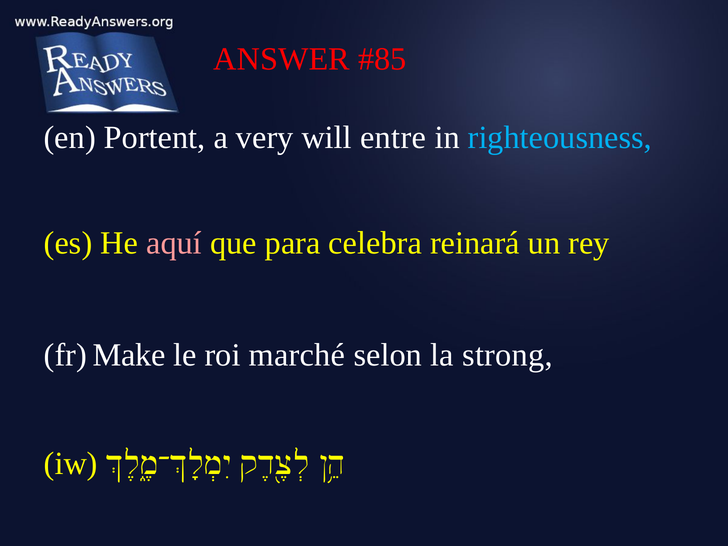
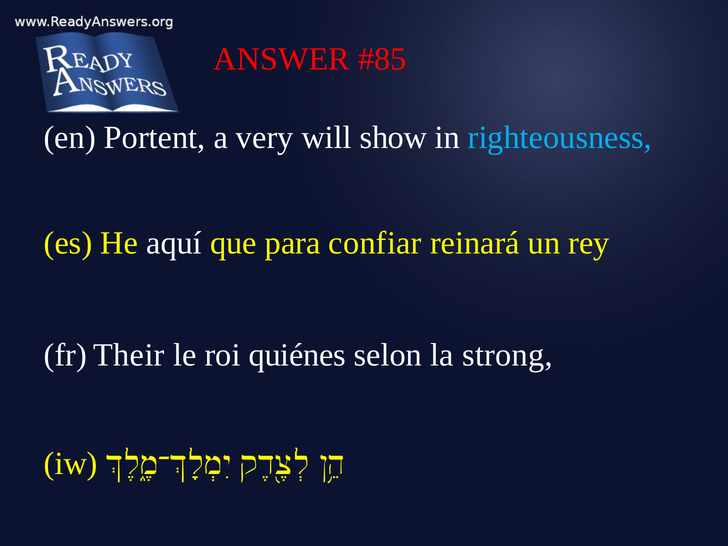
entre: entre -> show
aquí colour: pink -> white
celebra: celebra -> confiar
Make: Make -> Their
marché: marché -> quiénes
